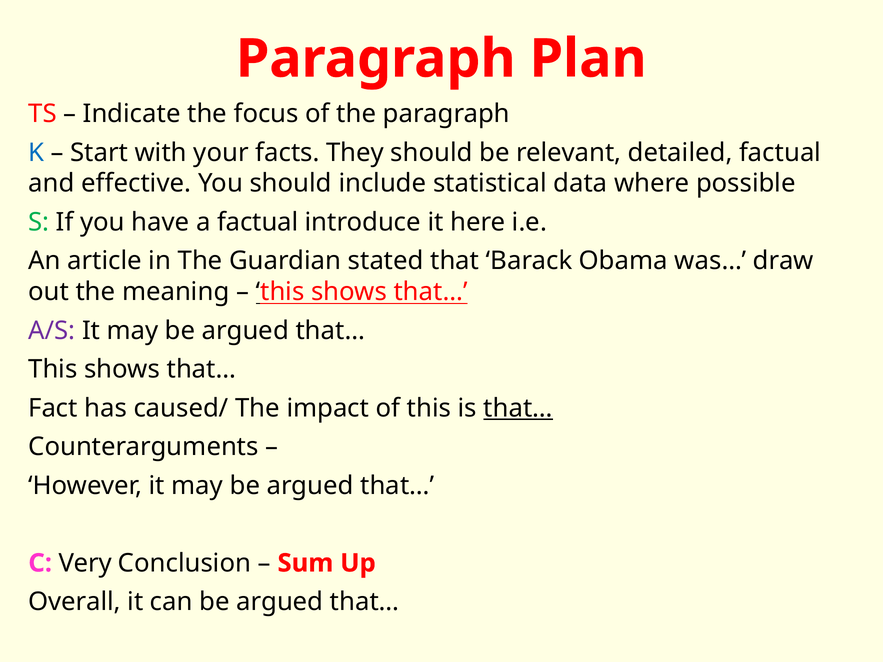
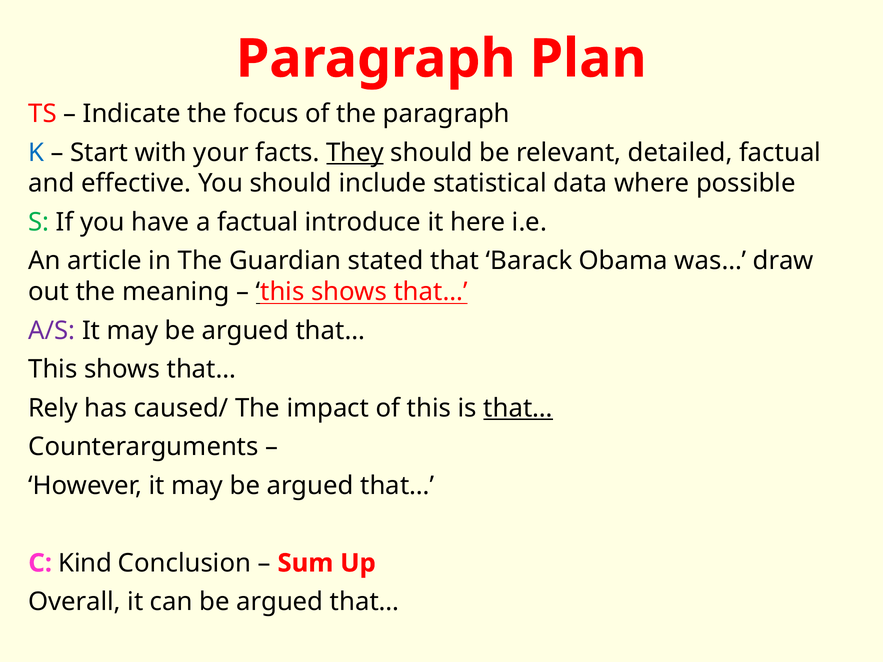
They underline: none -> present
Fact: Fact -> Rely
Very: Very -> Kind
